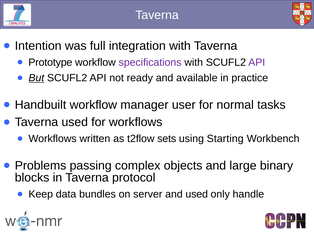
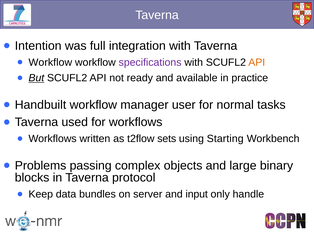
Prototype at (50, 62): Prototype -> Workflow
API at (257, 62) colour: purple -> orange
and used: used -> input
